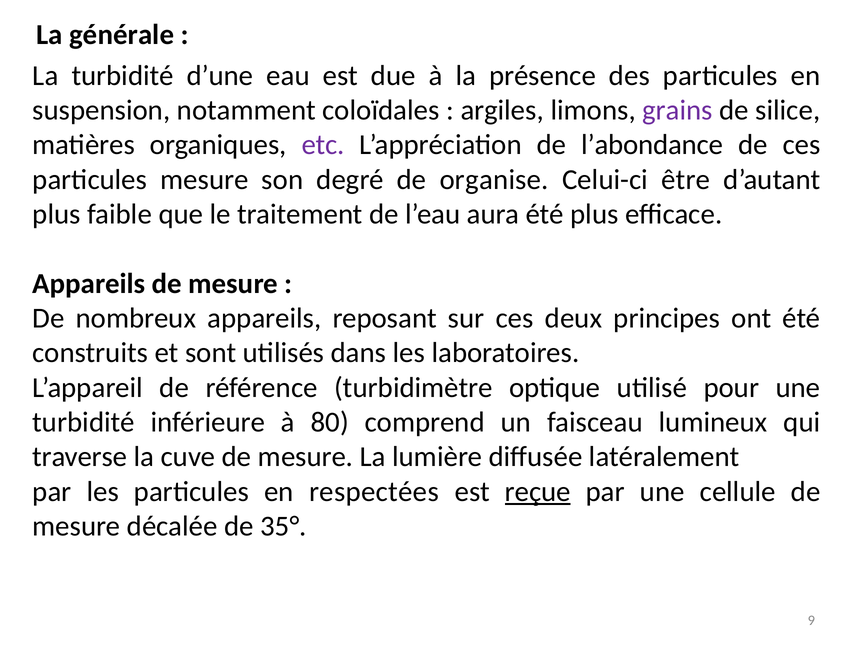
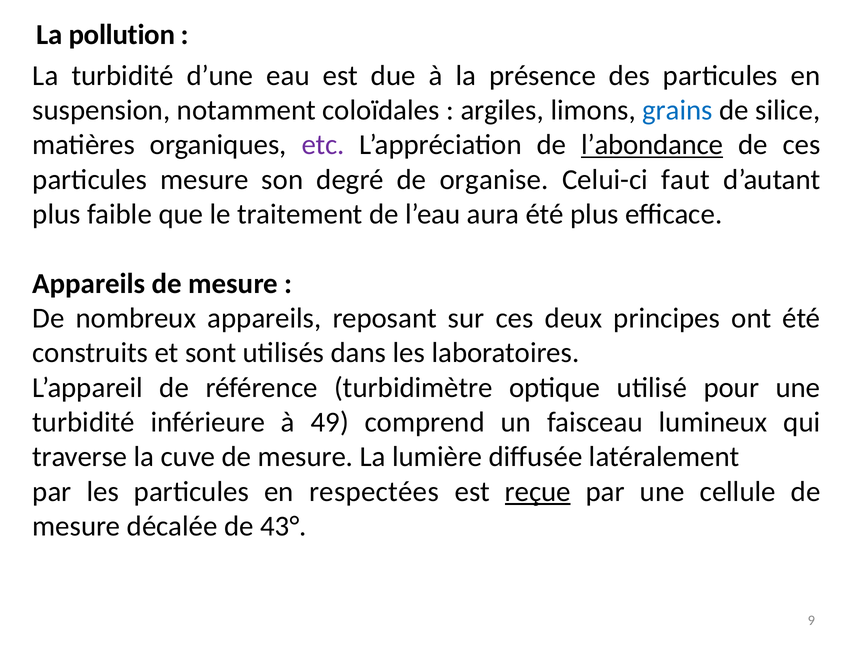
générale: générale -> pollution
grains colour: purple -> blue
l’abondance underline: none -> present
être: être -> faut
80: 80 -> 49
35°: 35° -> 43°
